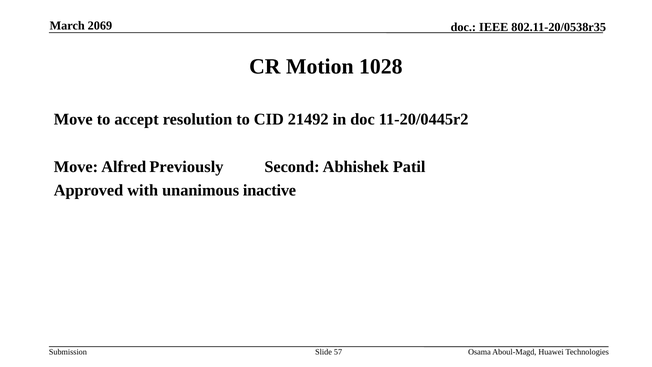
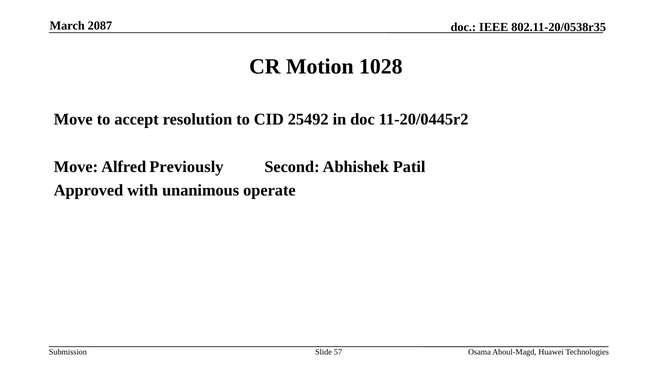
2069: 2069 -> 2087
21492: 21492 -> 25492
inactive: inactive -> operate
